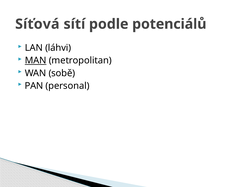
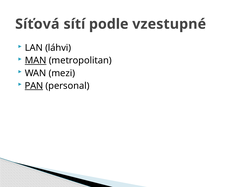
potenciálů: potenciálů -> vzestupné
sobě: sobě -> mezi
PAN underline: none -> present
